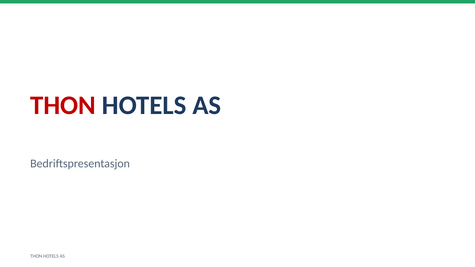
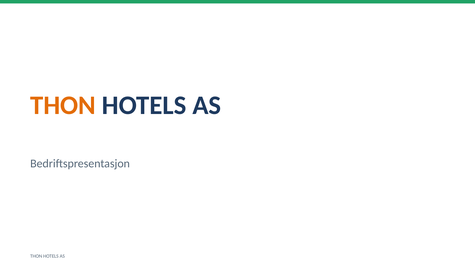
THON at (63, 105) colour: red -> orange
